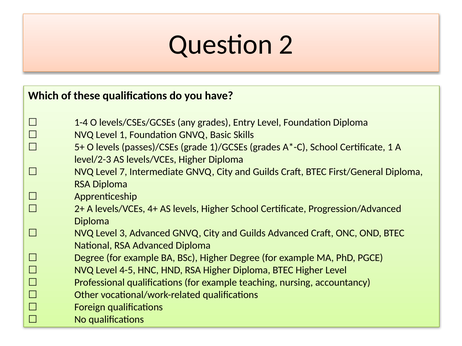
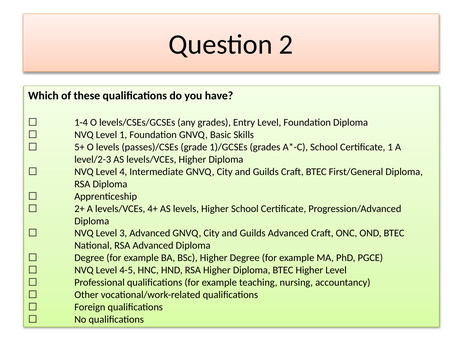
7: 7 -> 4
